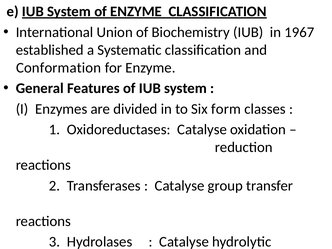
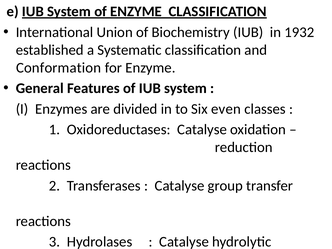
1967: 1967 -> 1932
form: form -> even
